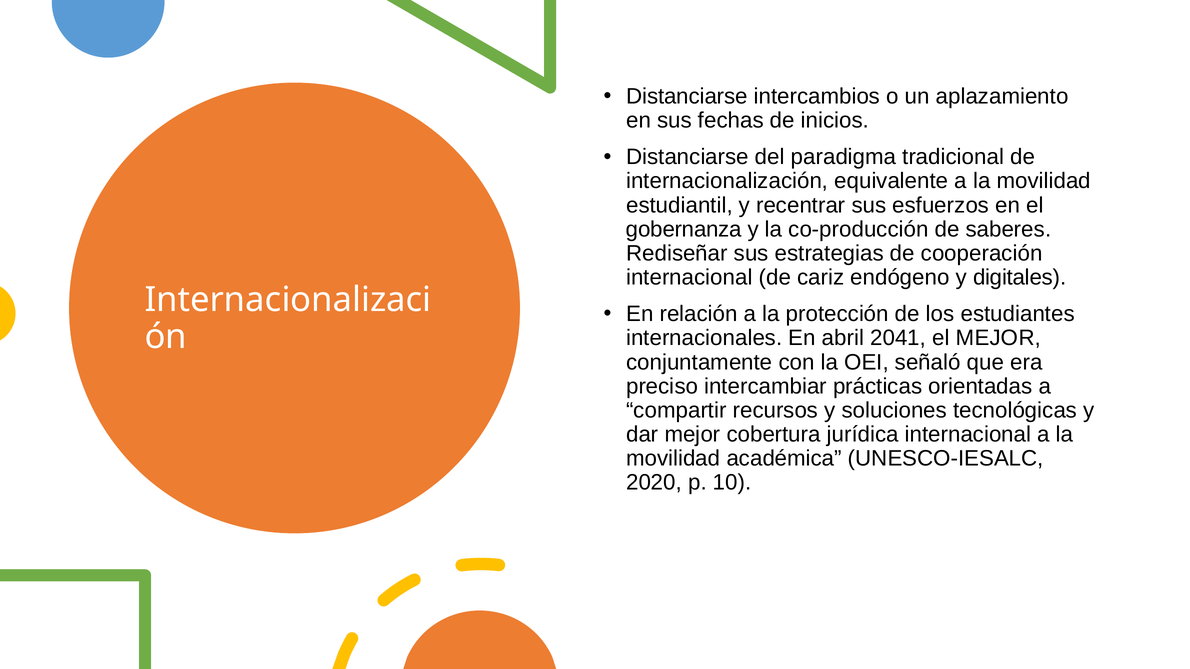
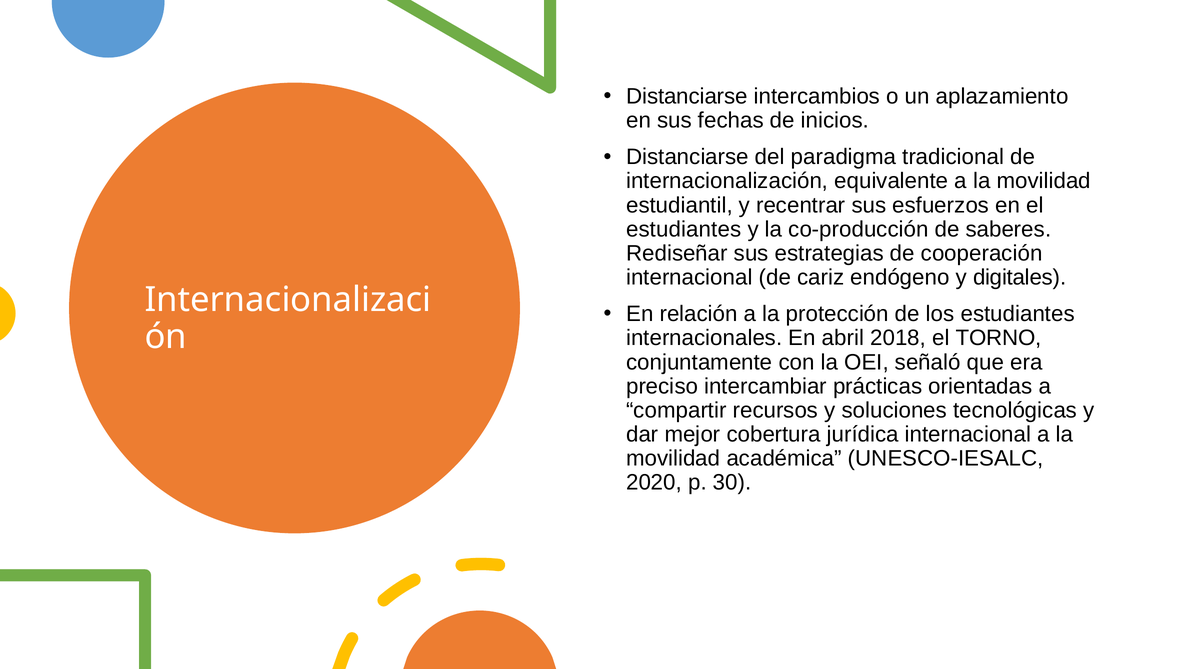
gobernanza at (684, 229): gobernanza -> estudiantes
2041: 2041 -> 2018
el MEJOR: MEJOR -> TORNO
10: 10 -> 30
